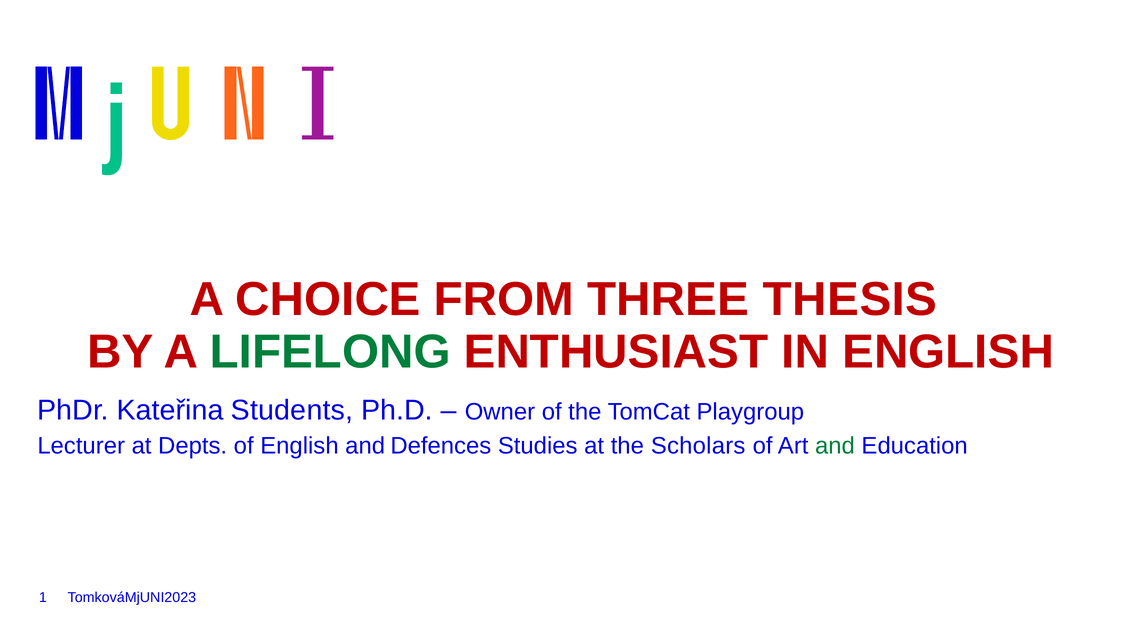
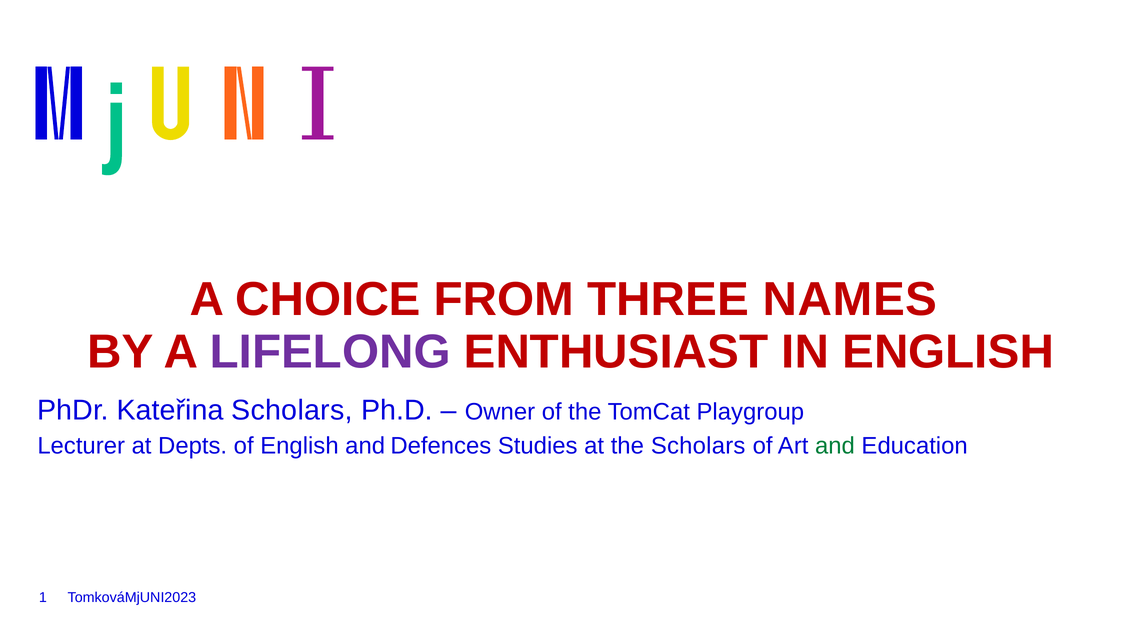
THESIS: THESIS -> NAMES
LIFELONG colour: green -> purple
Kateřina Students: Students -> Scholars
